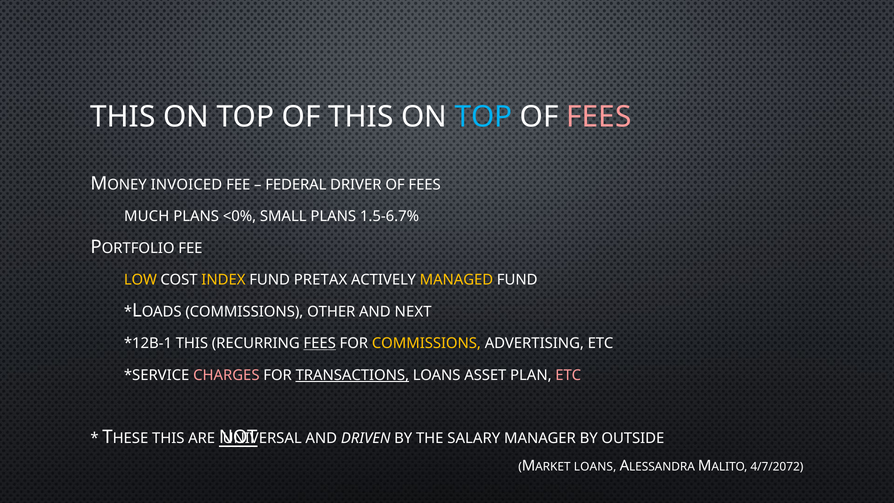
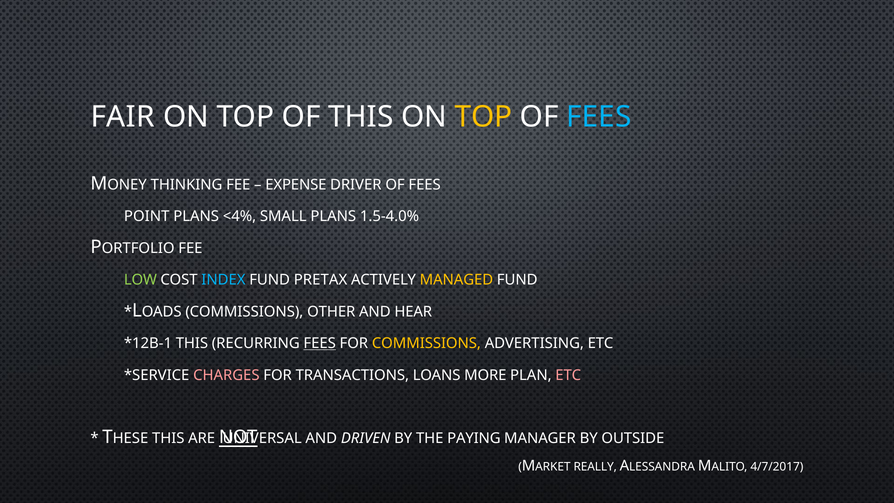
THIS at (123, 117): THIS -> FAIR
TOP at (484, 117) colour: light blue -> yellow
FEES at (599, 117) colour: pink -> light blue
INVOICED: INVOICED -> THINKING
FEDERAL: FEDERAL -> EXPENSE
MUCH: MUCH -> POINT
<0%: <0% -> <4%
1.5-6.7%: 1.5-6.7% -> 1.5-4.0%
LOW colour: yellow -> light green
INDEX colour: yellow -> light blue
NEXT: NEXT -> HEAR
TRANSACTIONS underline: present -> none
ASSET: ASSET -> MORE
SALARY: SALARY -> PAYING
MARKET LOANS: LOANS -> REALLY
4/7/2072: 4/7/2072 -> 4/7/2017
